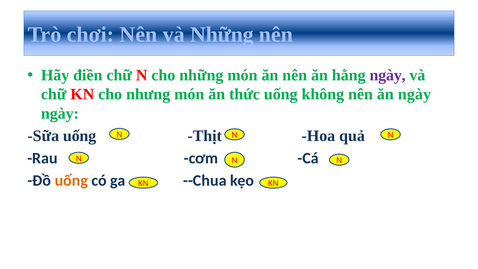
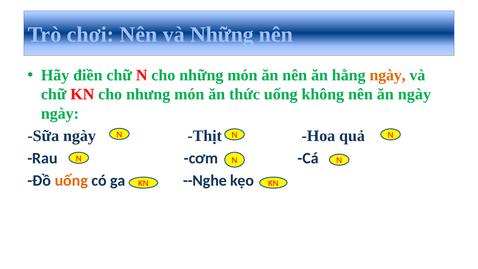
ngày at (388, 75) colour: purple -> orange
Sữa uống: uống -> ngày
--Chua: --Chua -> --Nghe
